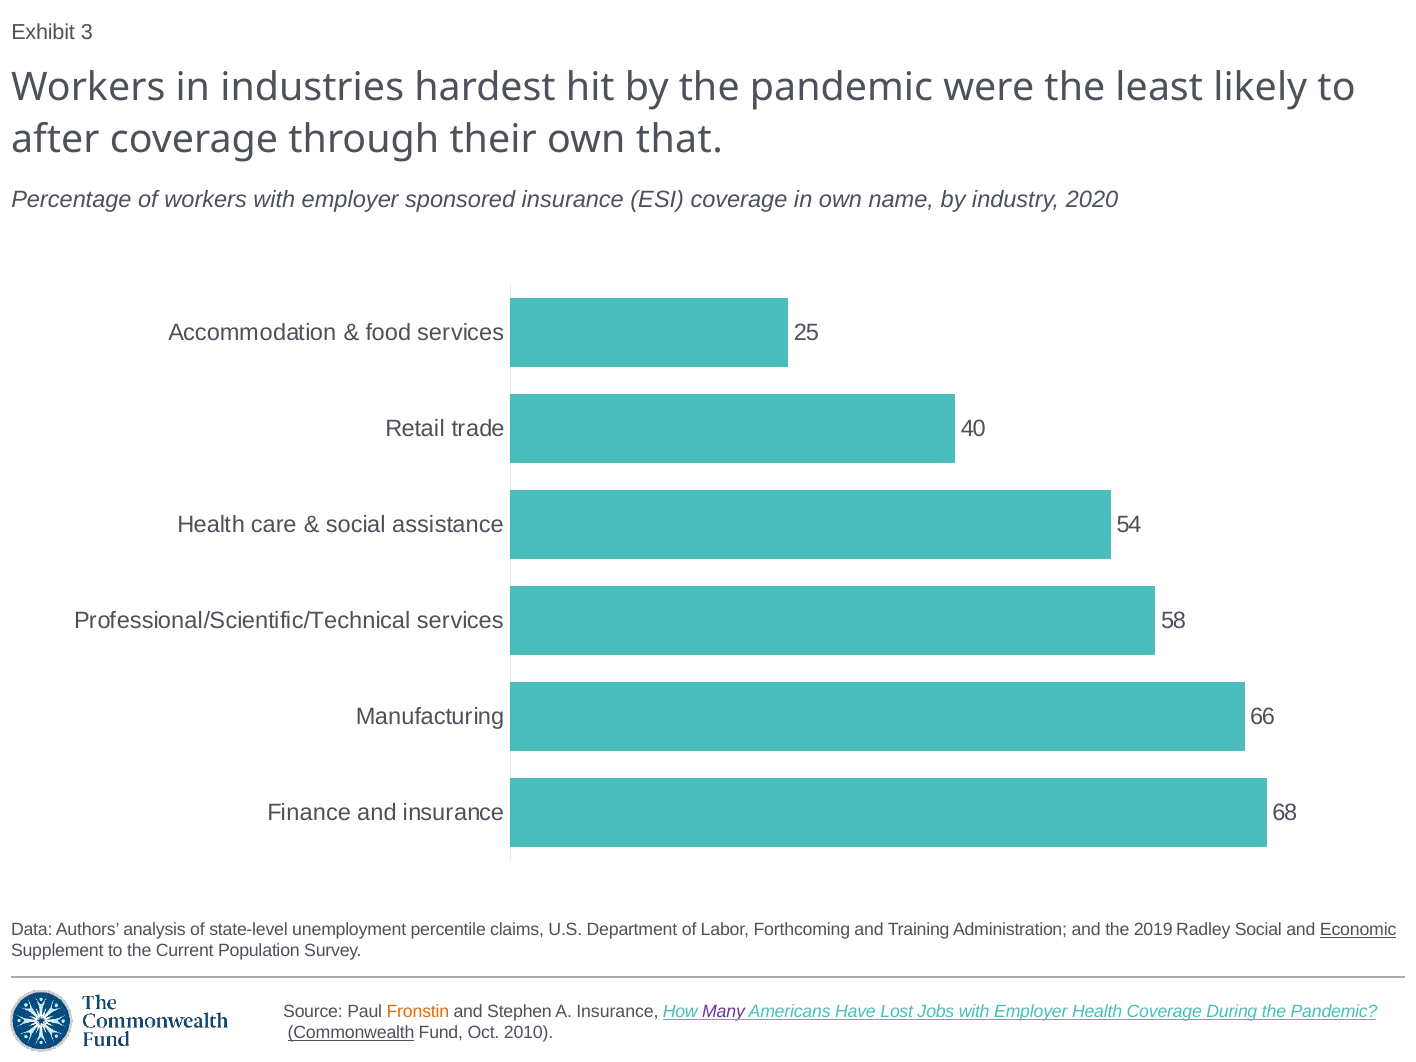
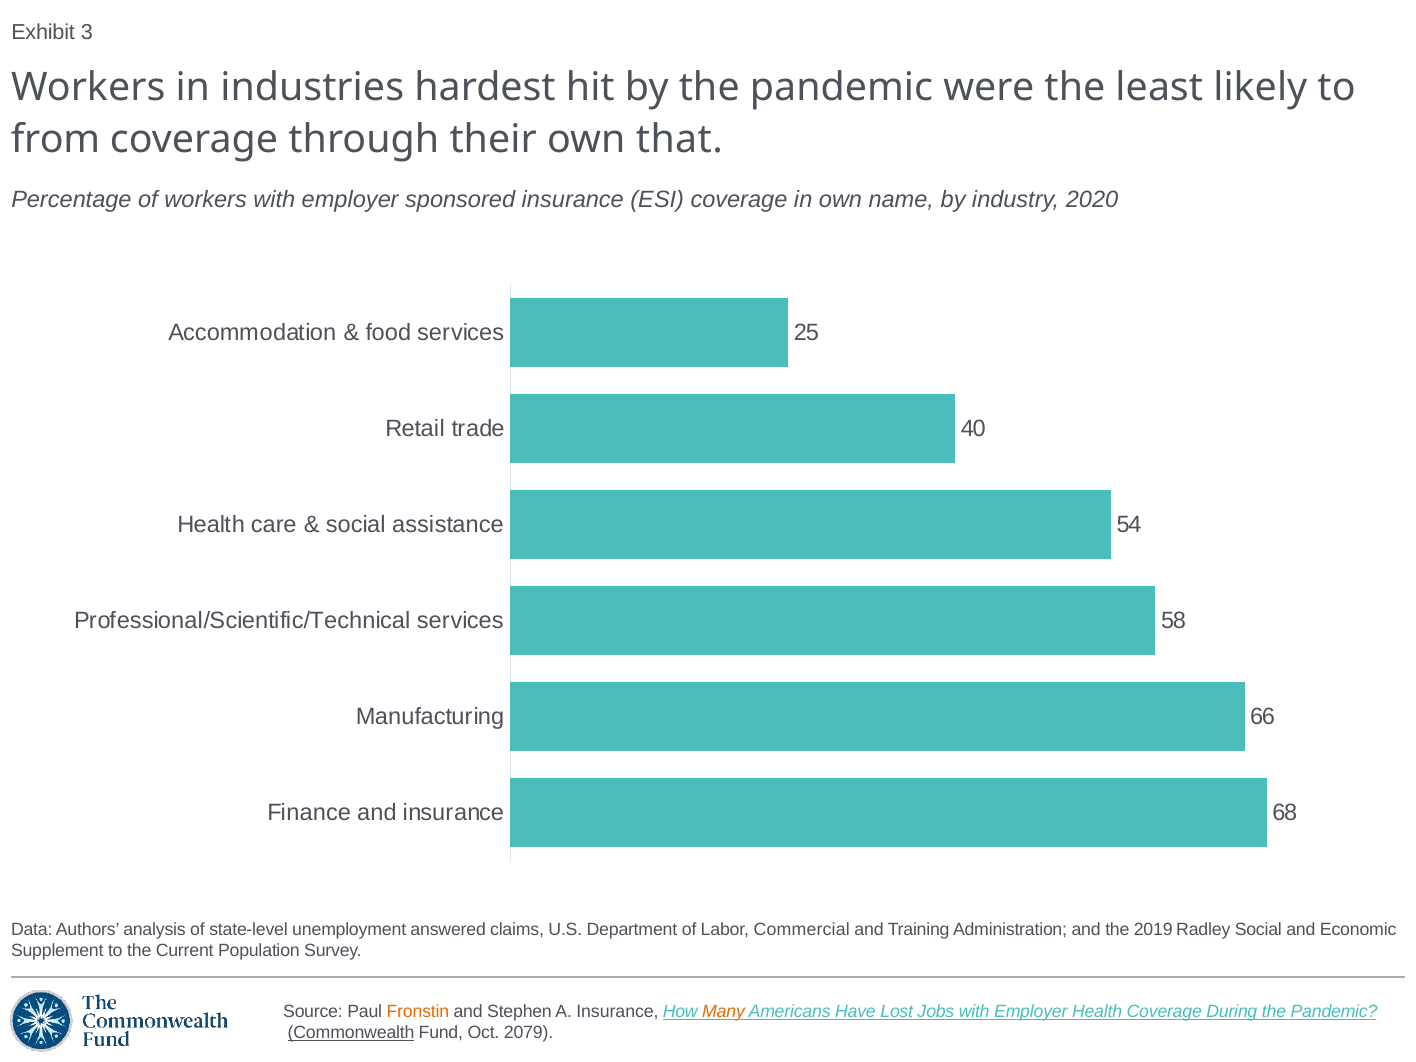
after: after -> from
percentile: percentile -> answered
Forthcoming: Forthcoming -> Commercial
Economic underline: present -> none
Many colour: purple -> orange
2010: 2010 -> 2079
